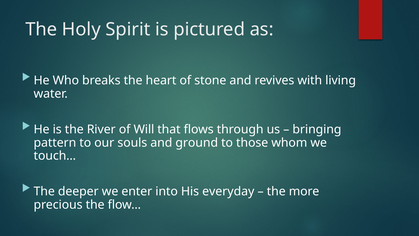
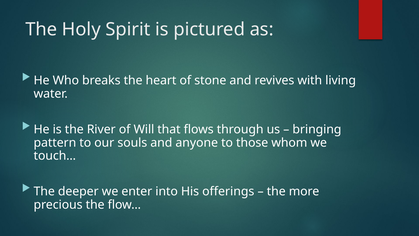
ground: ground -> anyone
everyday: everyday -> offerings
